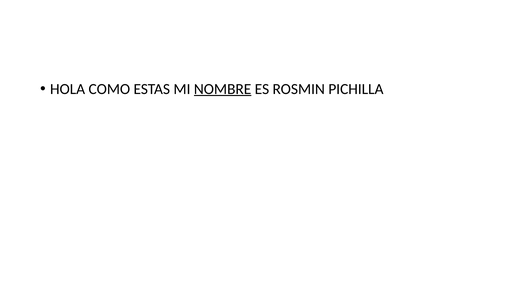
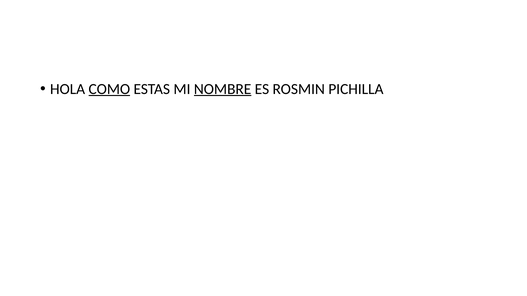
COMO underline: none -> present
